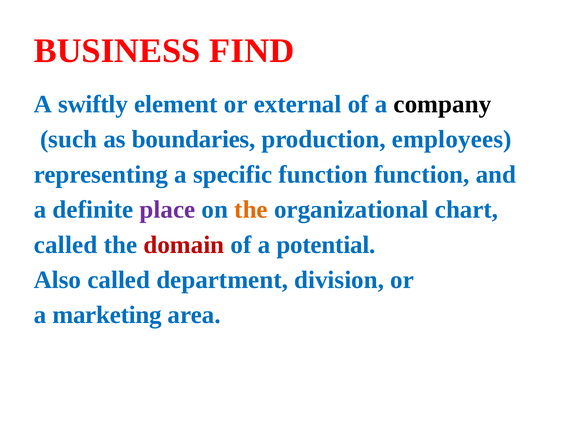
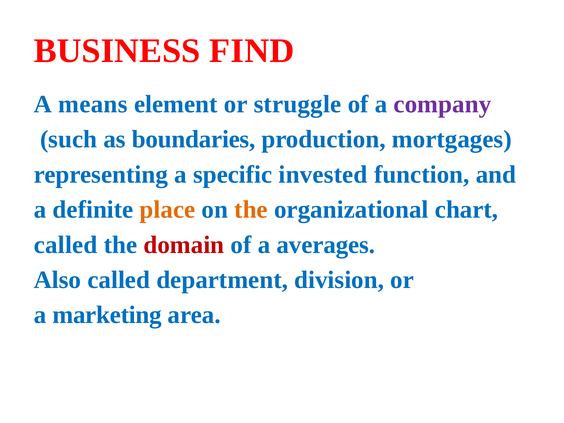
swiftly: swiftly -> means
external: external -> struggle
company colour: black -> purple
employees: employees -> mortgages
specific function: function -> invested
place colour: purple -> orange
potential: potential -> averages
